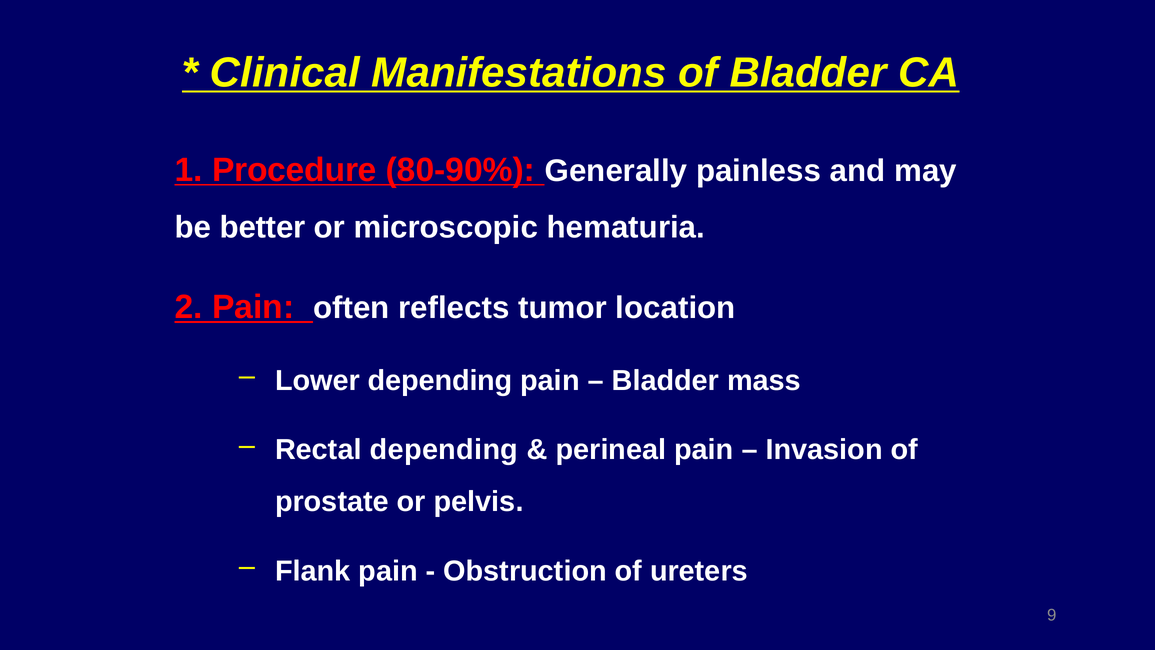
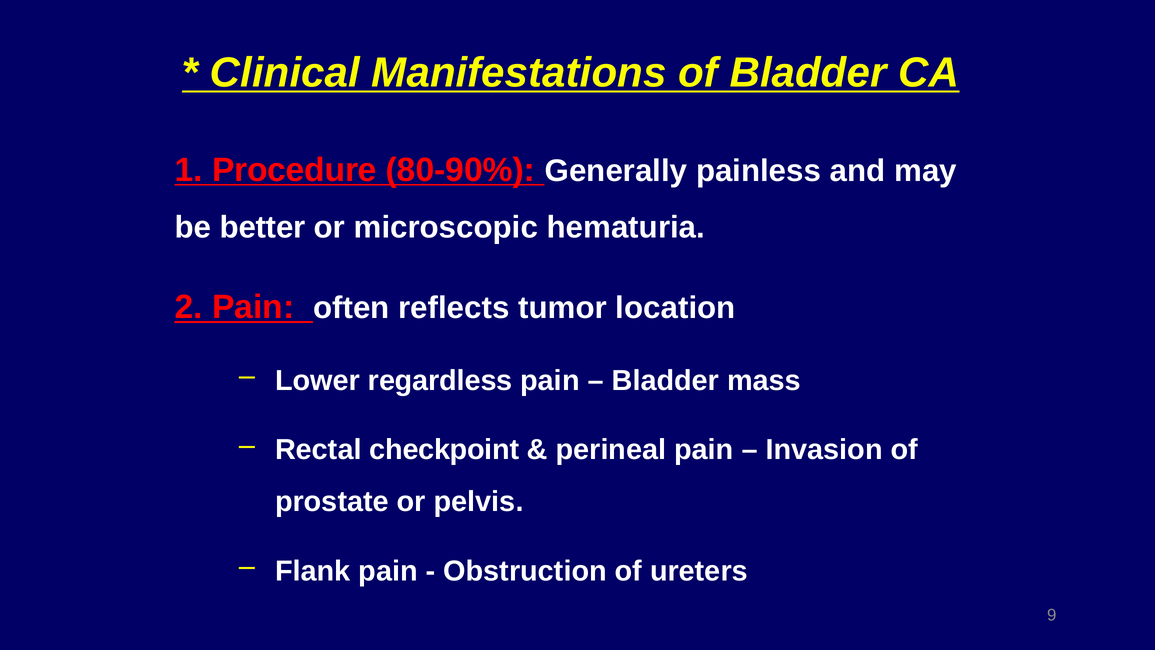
Lower depending: depending -> regardless
Rectal depending: depending -> checkpoint
